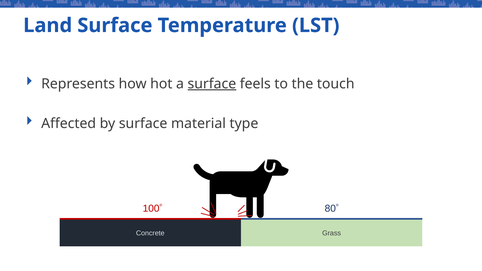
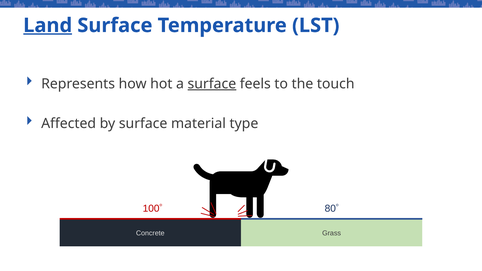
Land underline: none -> present
